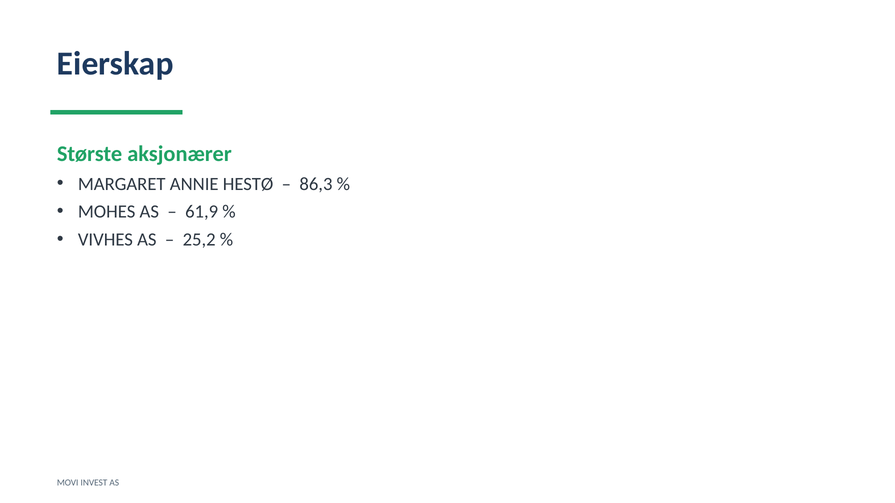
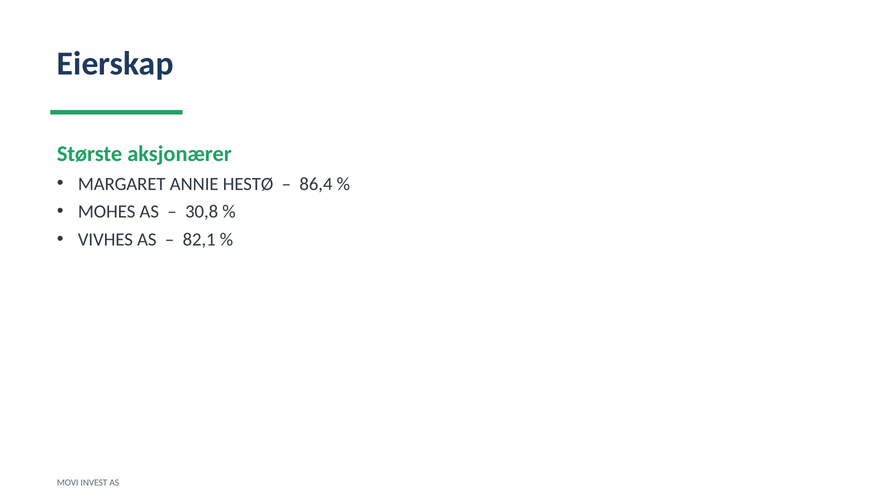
86,3: 86,3 -> 86,4
61,9: 61,9 -> 30,8
25,2: 25,2 -> 82,1
